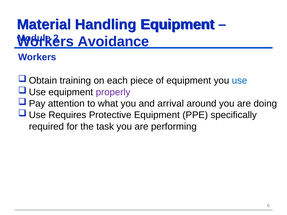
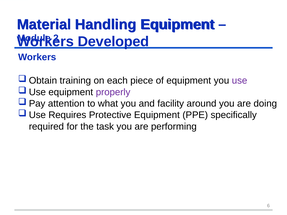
Avoidance: Avoidance -> Developed
use colour: blue -> purple
arrival: arrival -> facility
